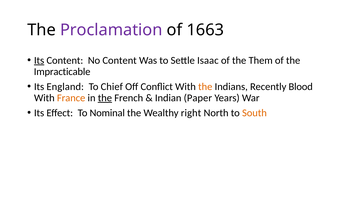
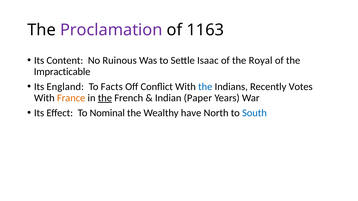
1663: 1663 -> 1163
Its at (39, 61) underline: present -> none
No Content: Content -> Ruinous
Them: Them -> Royal
Chief: Chief -> Facts
the at (205, 87) colour: orange -> blue
Blood: Blood -> Votes
right: right -> have
South colour: orange -> blue
